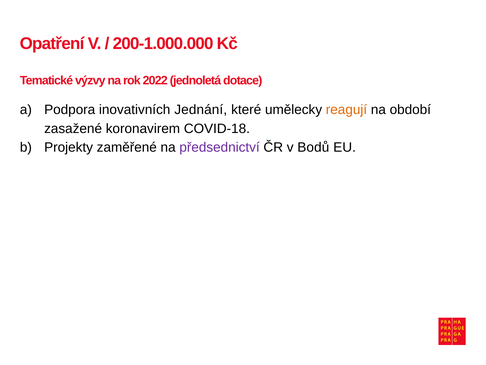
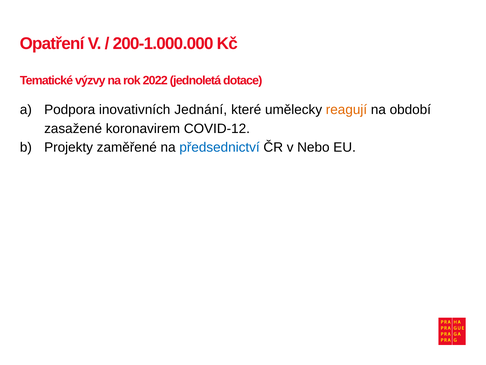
COVID-18: COVID-18 -> COVID-12
předsednictví colour: purple -> blue
Bodů: Bodů -> Nebo
